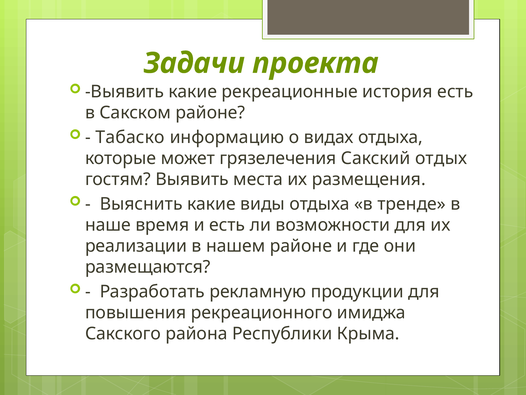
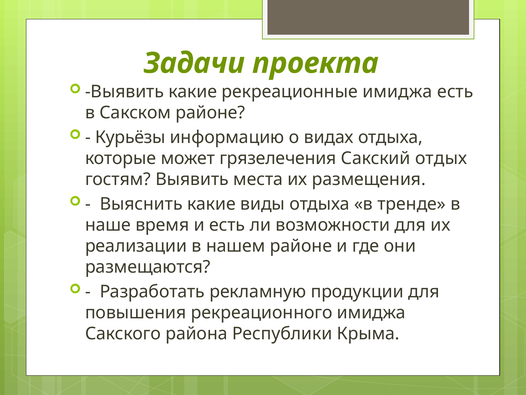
рекреационные история: история -> имиджа
Табаско: Табаско -> Курьёзы
